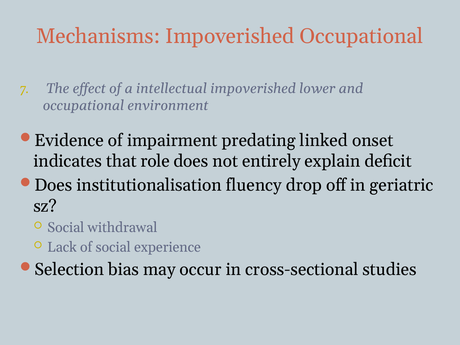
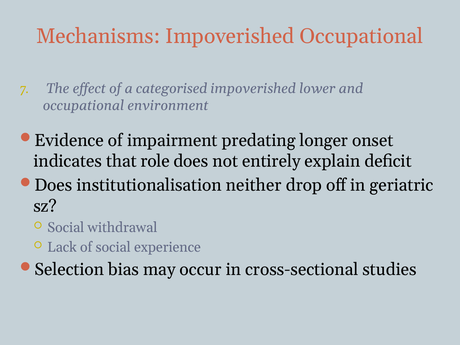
intellectual: intellectual -> categorised
linked: linked -> longer
fluency: fluency -> neither
